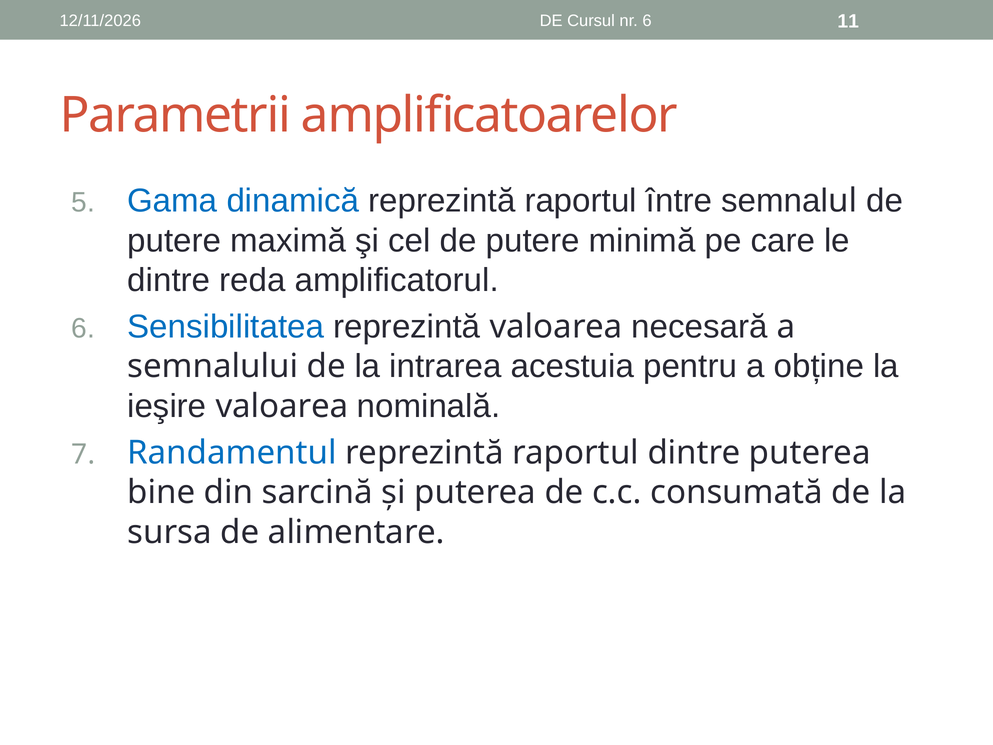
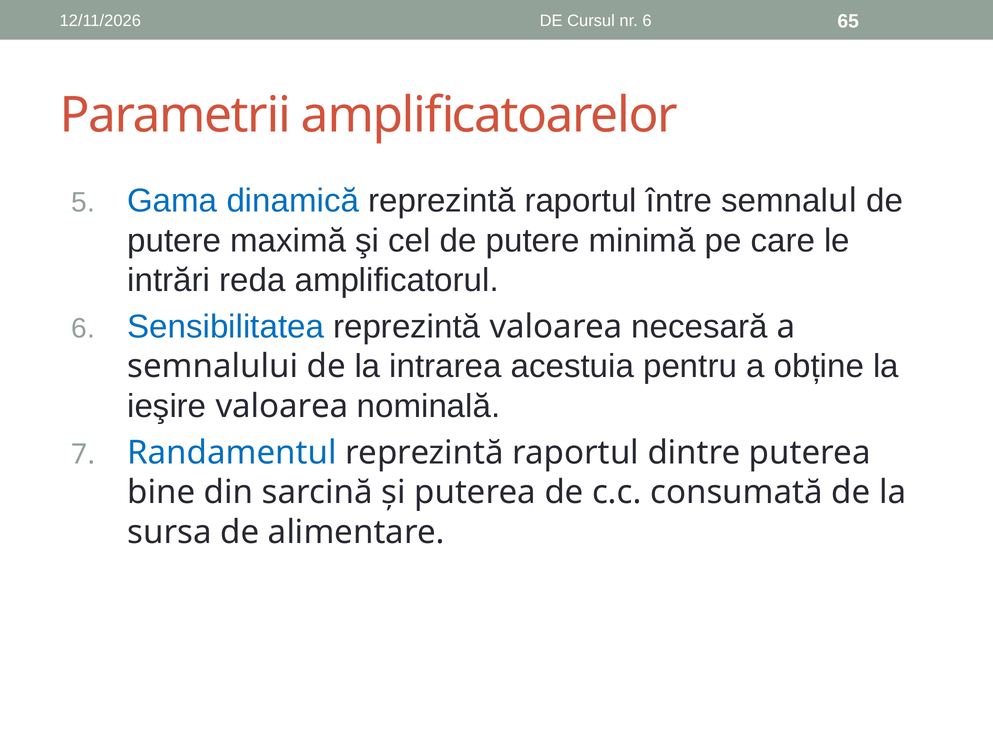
11: 11 -> 65
dintre at (169, 280): dintre -> intrări
